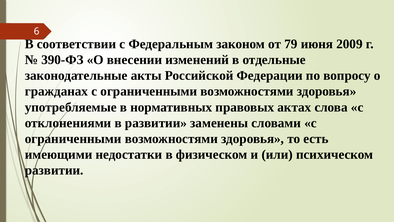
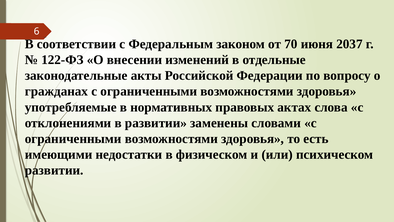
79: 79 -> 70
2009: 2009 -> 2037
390-ФЗ: 390-ФЗ -> 122-ФЗ
